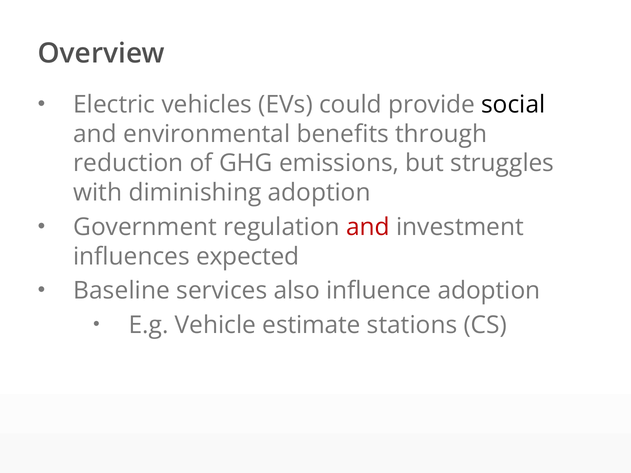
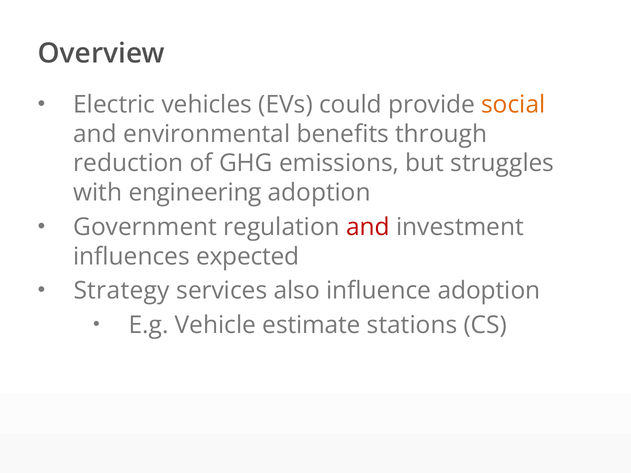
social colour: black -> orange
diminishing: diminishing -> engineering
Baseline: Baseline -> Strategy
